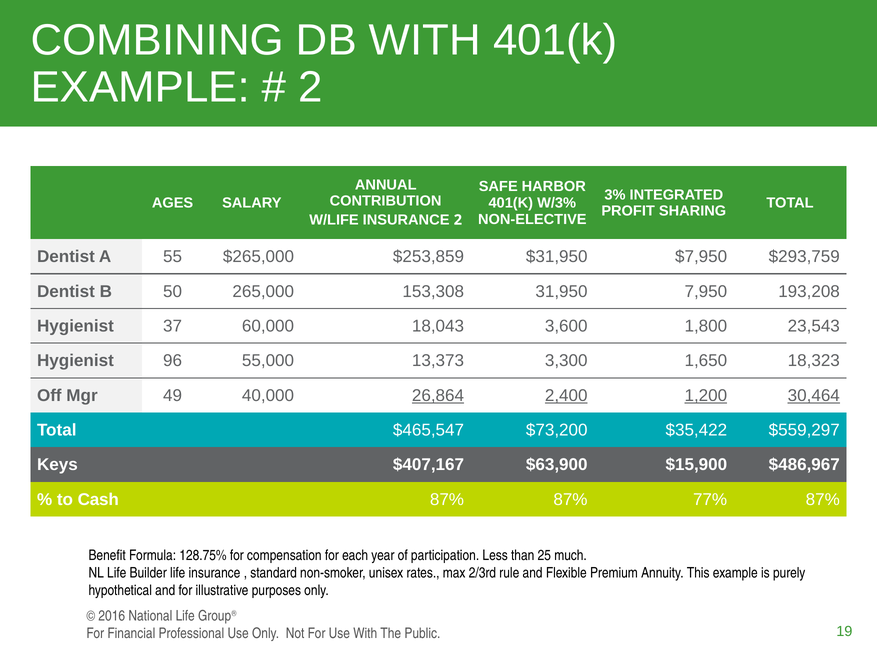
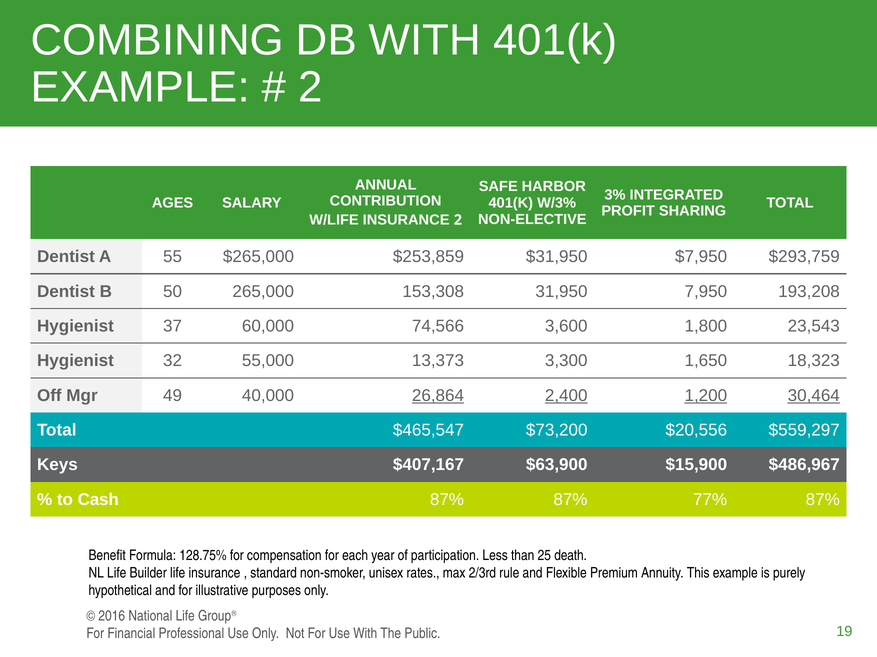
18,043: 18,043 -> 74,566
96: 96 -> 32
$35,422: $35,422 -> $20,556
much: much -> death
